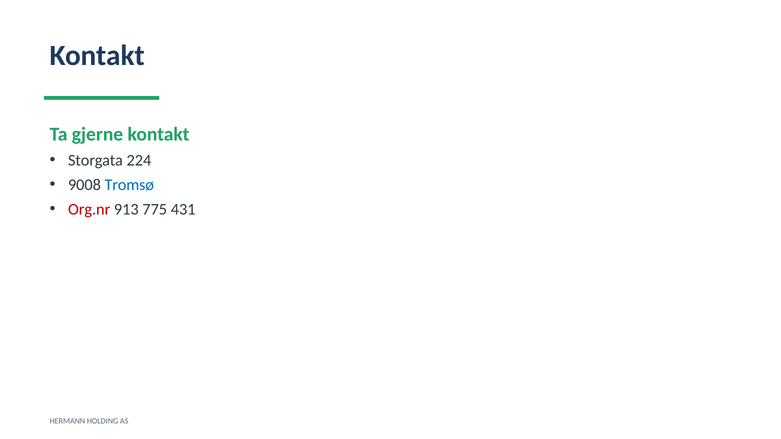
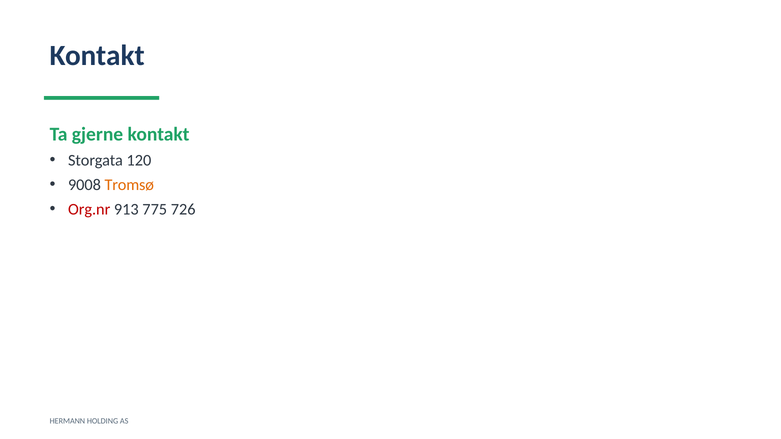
224: 224 -> 120
Tromsø colour: blue -> orange
431: 431 -> 726
